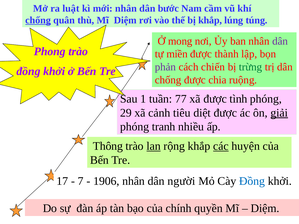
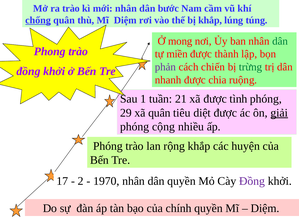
ra luật: luật -> trào
dân at (280, 41) colour: purple -> green
chống at (168, 80): chống -> nhanh
77: 77 -> 21
xã cảnh: cảnh -> quân
tranh: tranh -> cộng
Thông at (108, 146): Thông -> Phóng
lan underline: present -> none
các underline: present -> none
7: 7 -> 2
1906: 1906 -> 1970
dân người: người -> quyền
Đồng at (252, 181) colour: blue -> purple
